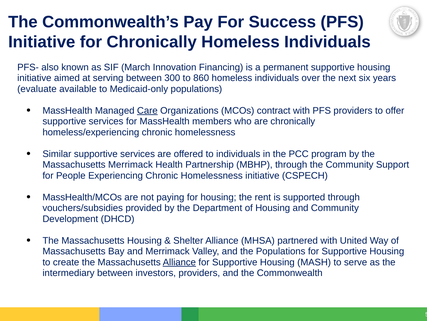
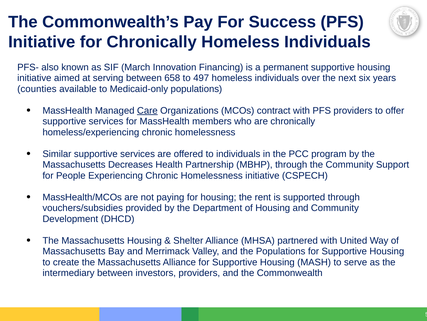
300: 300 -> 658
860: 860 -> 497
evaluate: evaluate -> counties
Massachusetts Merrimack: Merrimack -> Decreases
Alliance at (179, 262) underline: present -> none
